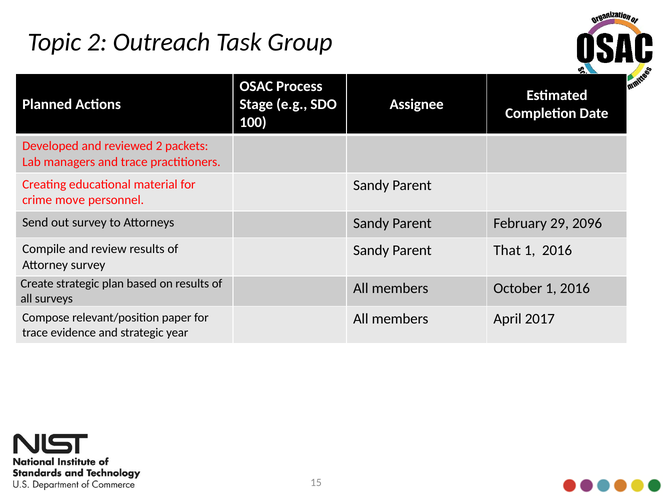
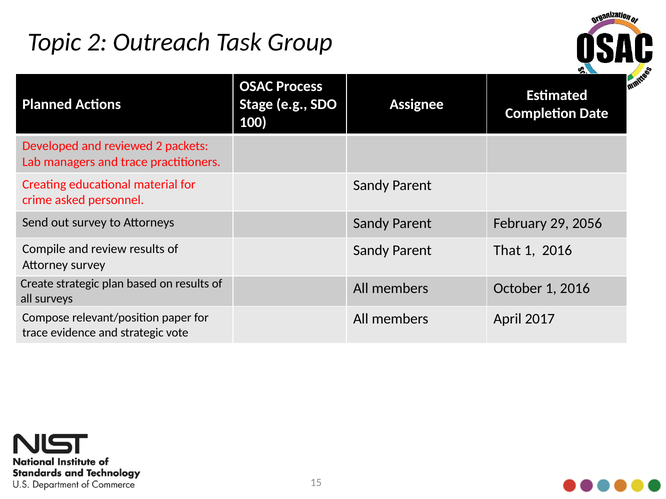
move: move -> asked
2096: 2096 -> 2056
year: year -> vote
